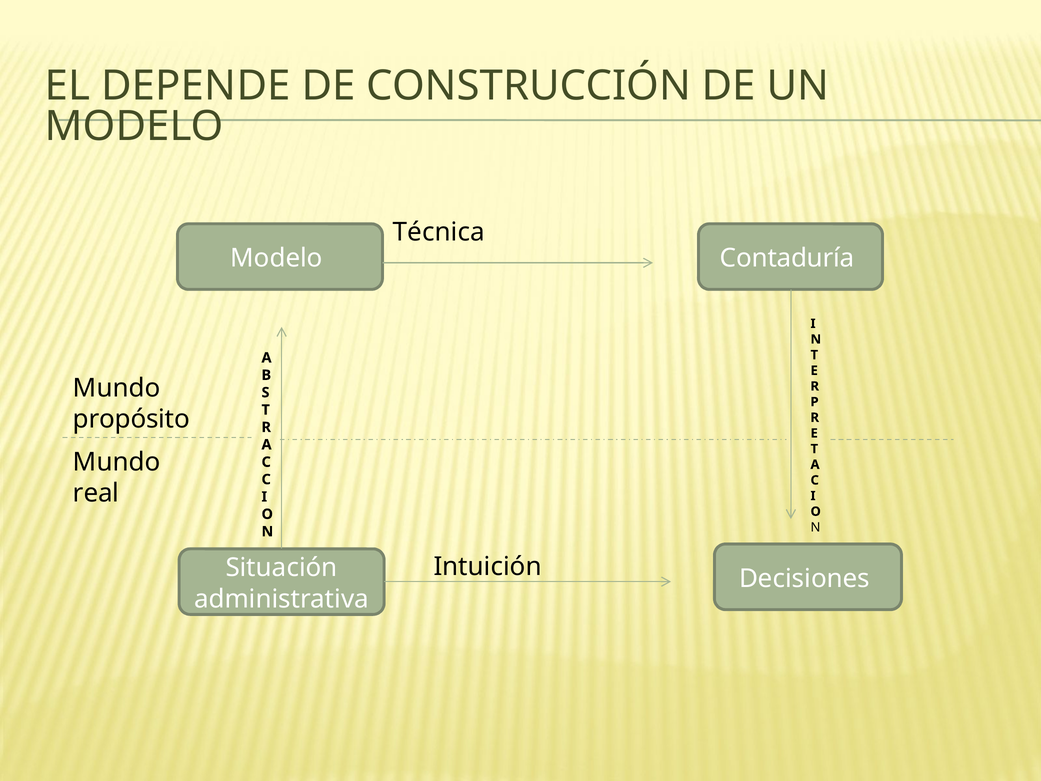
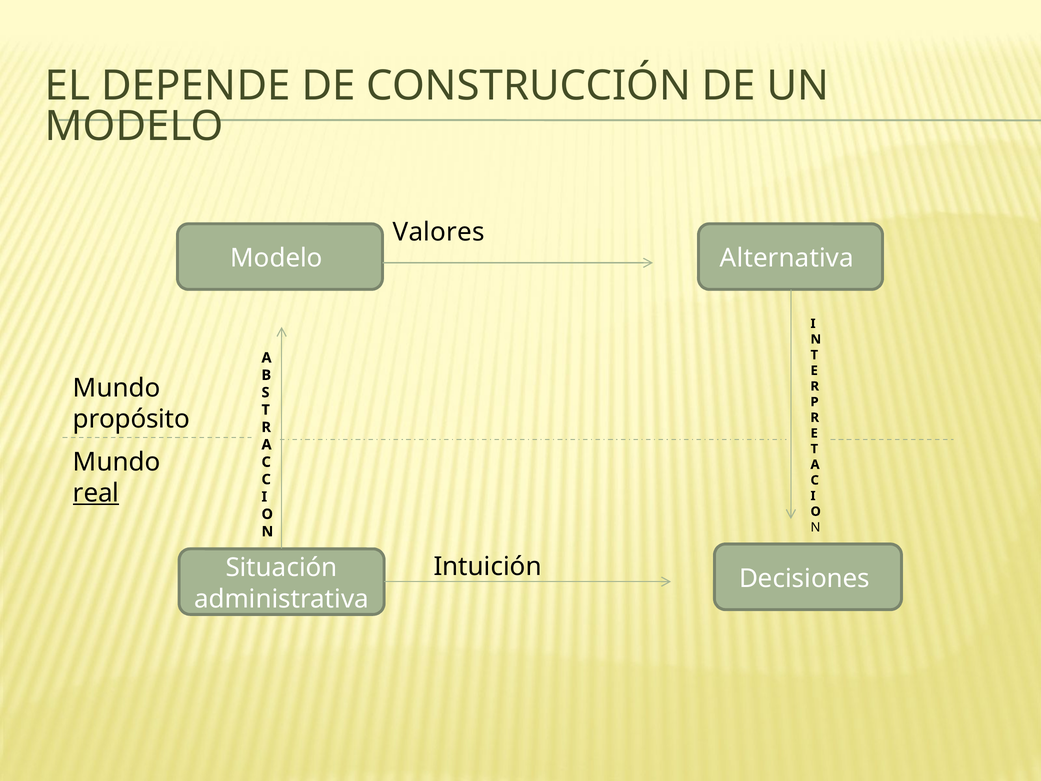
Técnica: Técnica -> Valores
Contaduría: Contaduría -> Alternativa
real underline: none -> present
